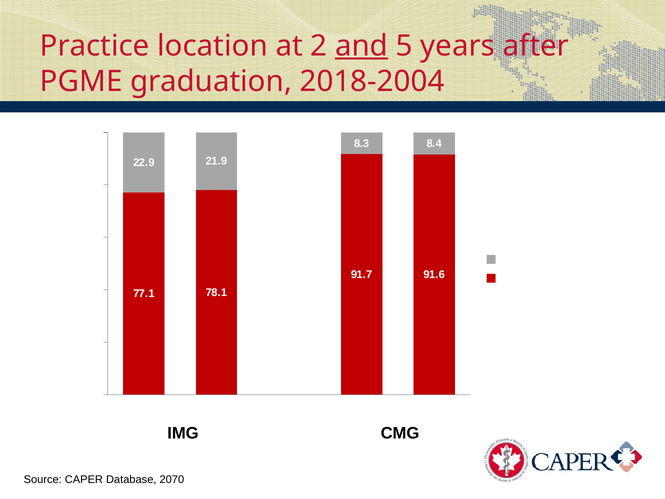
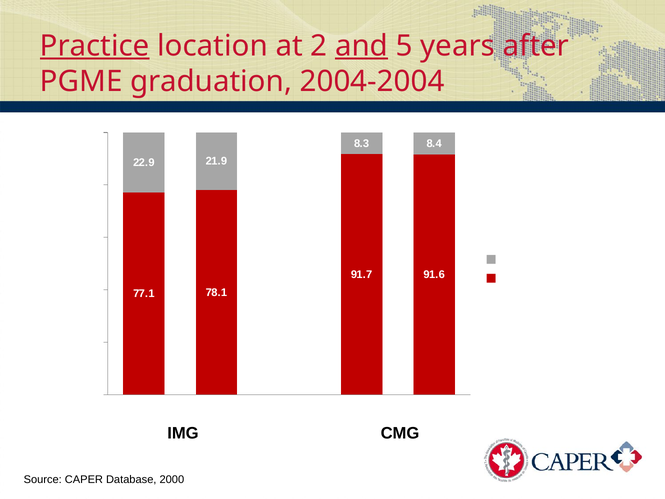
Practice underline: none -> present
2018-2004: 2018-2004 -> 2004-2004
2070: 2070 -> 2000
